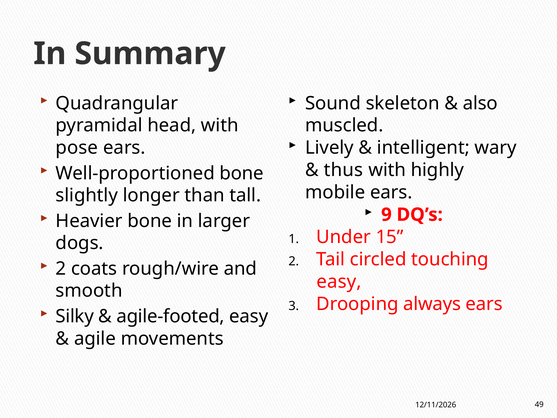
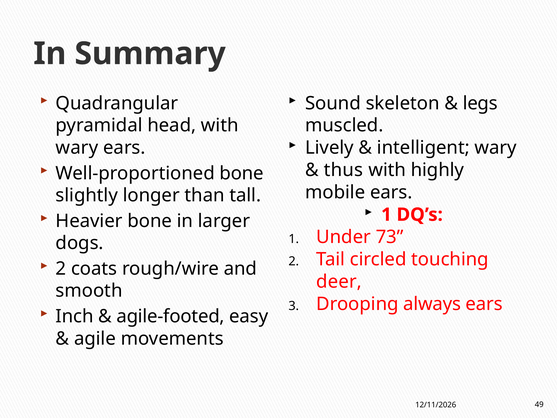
also: also -> legs
pose at (77, 148): pose -> wary
9 at (386, 215): 9 -> 1
15: 15 -> 73
easy at (339, 281): easy -> deer
Silky: Silky -> Inch
